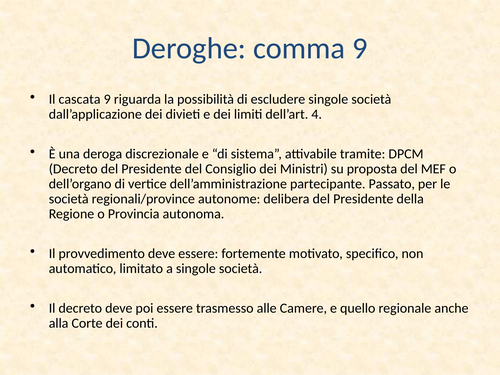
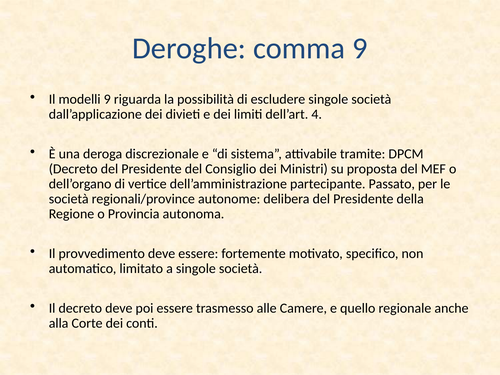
cascata: cascata -> modelli
